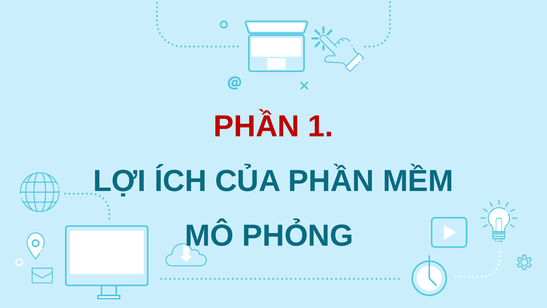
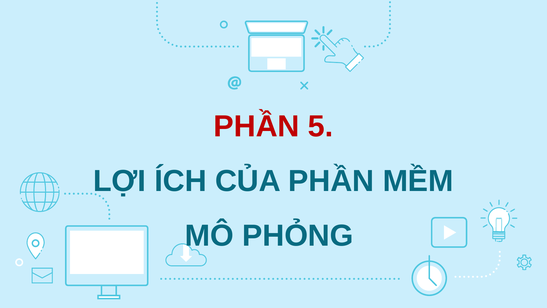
1: 1 -> 5
